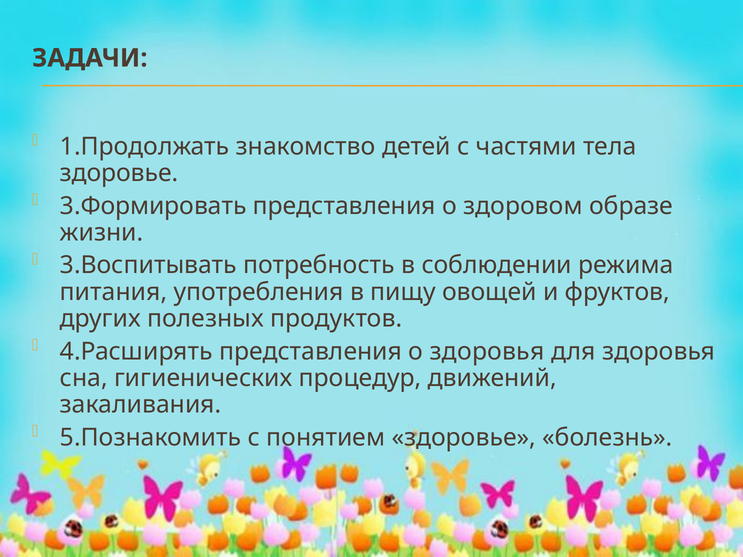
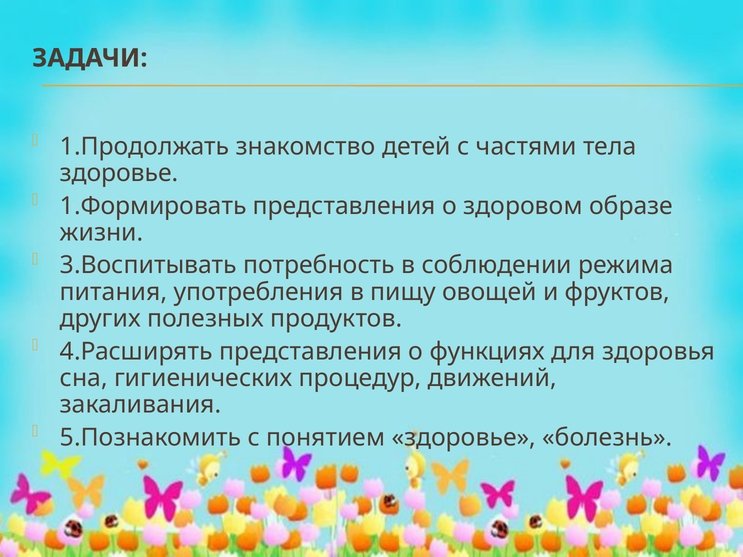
3.Формировать: 3.Формировать -> 1.Формировать
о здоровья: здоровья -> функциях
